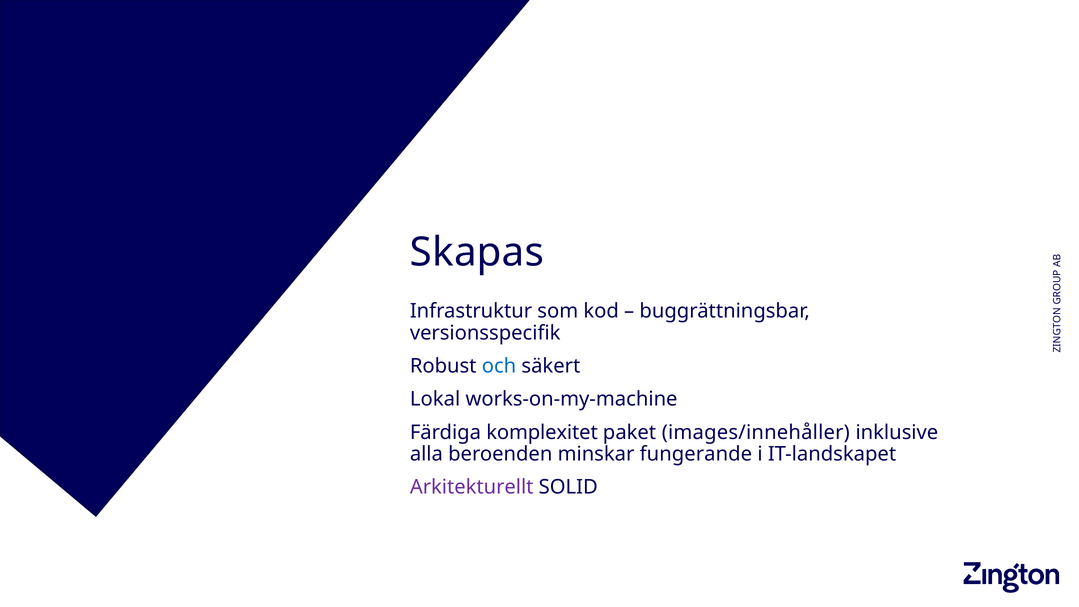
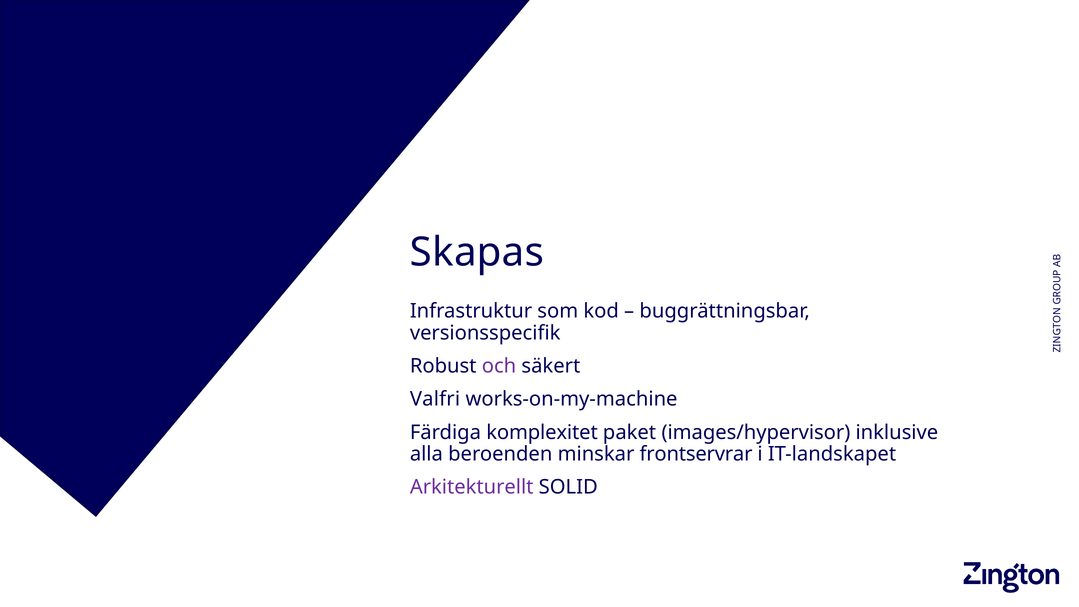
och colour: blue -> purple
Lokal: Lokal -> Valfri
images/innehåller: images/innehåller -> images/hypervisor
fungerande: fungerande -> frontservrar
